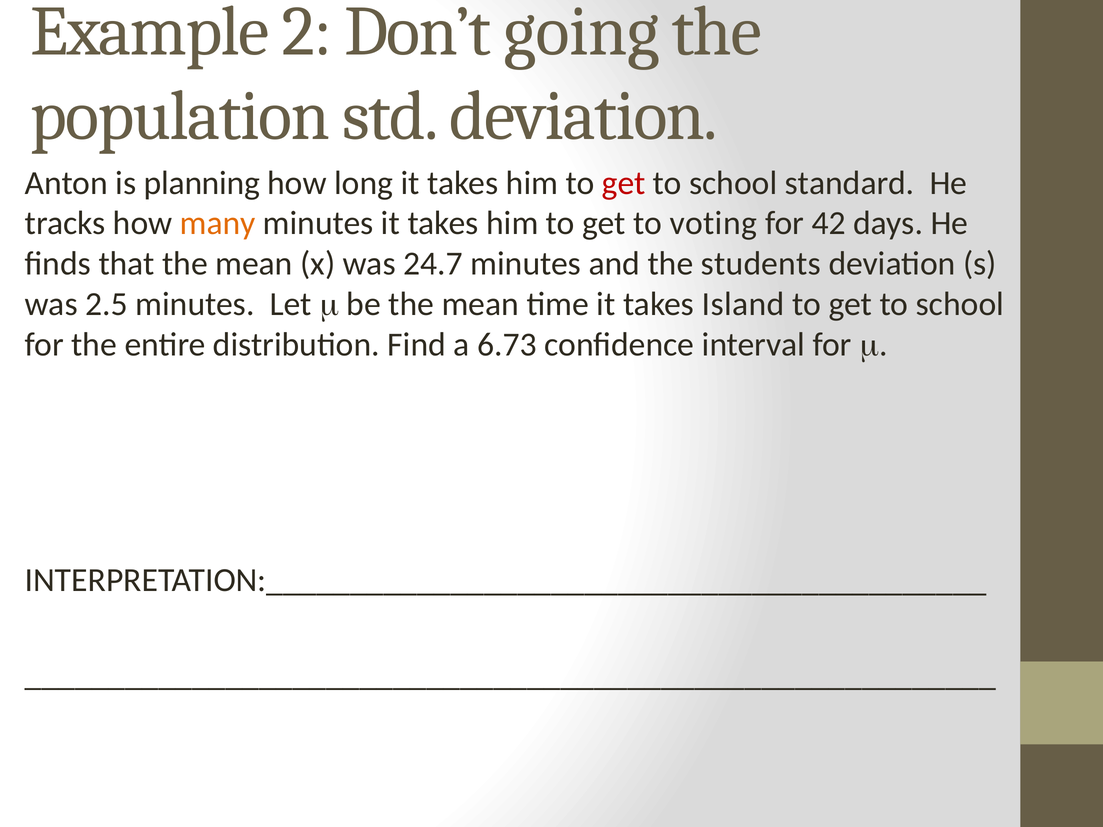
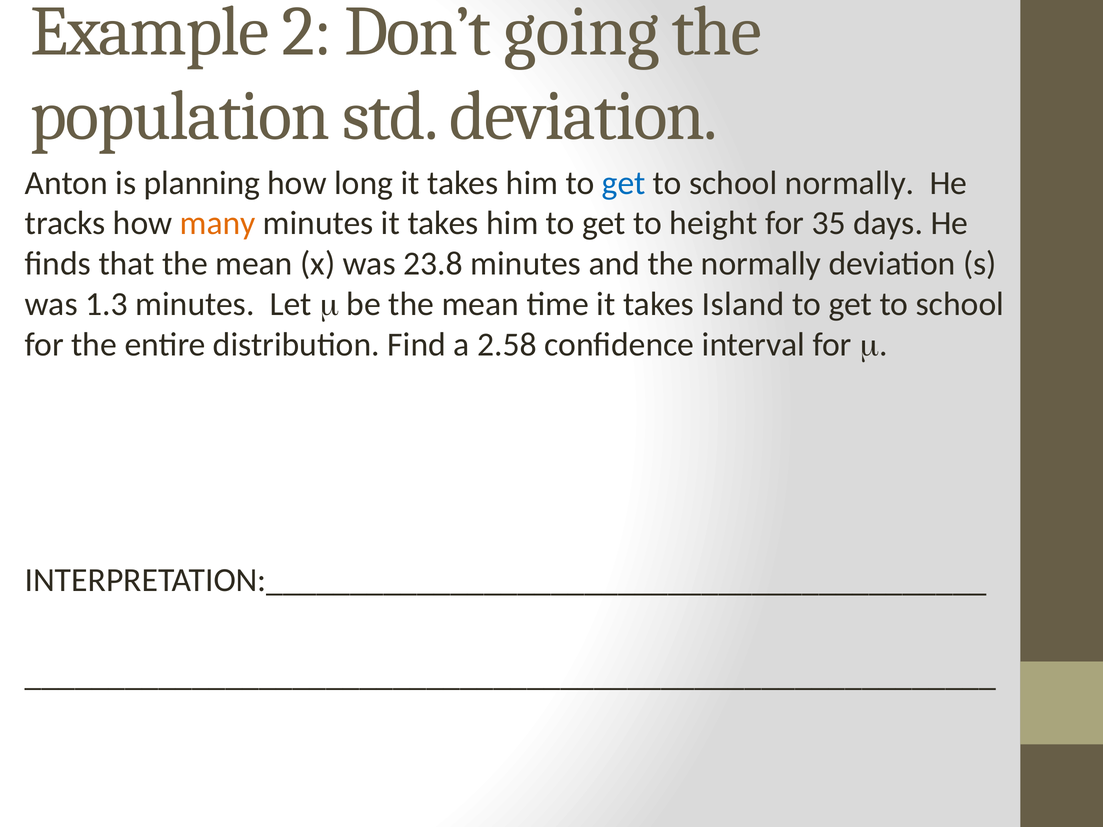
get at (624, 183) colour: red -> blue
school standard: standard -> normally
voting: voting -> height
42: 42 -> 35
24.7: 24.7 -> 23.8
the students: students -> normally
2.5: 2.5 -> 1.3
6.73: 6.73 -> 2.58
